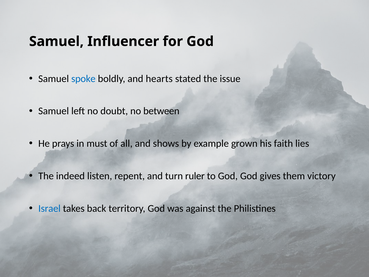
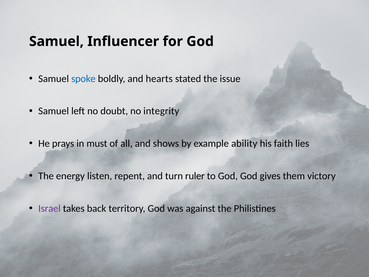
between: between -> integrity
grown: grown -> ability
indeed: indeed -> energy
Israel colour: blue -> purple
